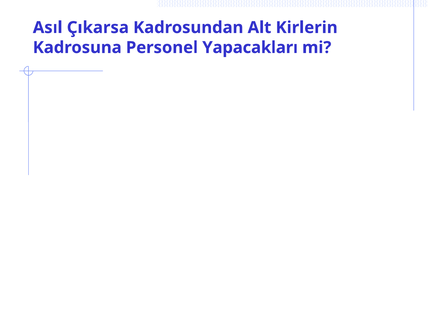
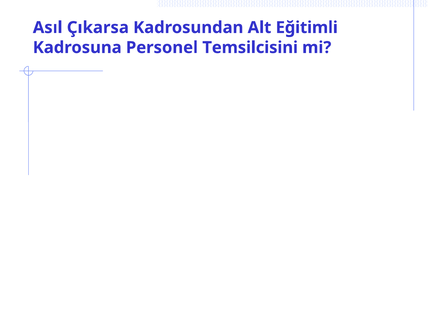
Kirlerin: Kirlerin -> Eğitimli
Yapacakları: Yapacakları -> Temsilcisini
